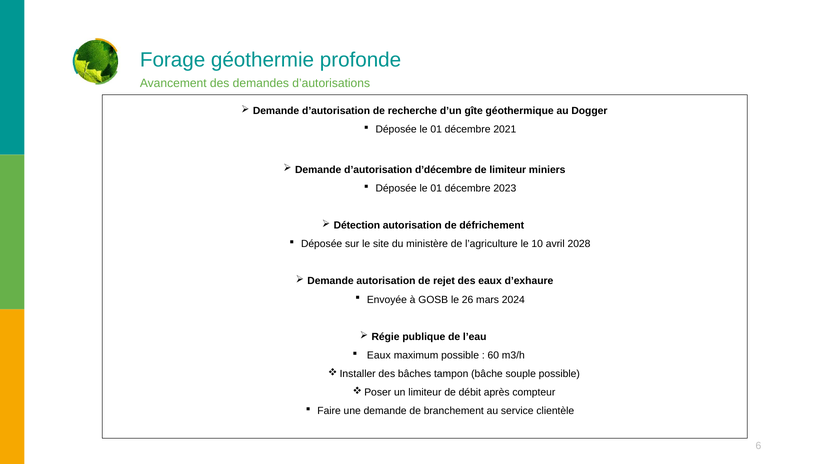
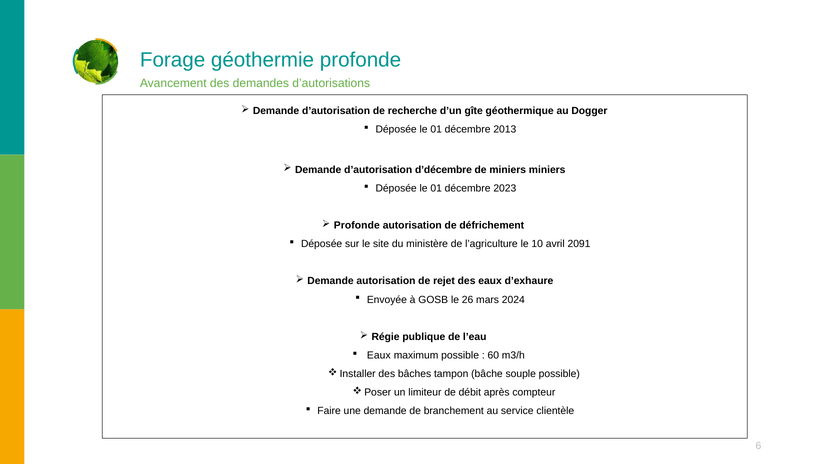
2021: 2021 -> 2013
de limiteur: limiteur -> miniers
Détection at (357, 225): Détection -> Profonde
2028: 2028 -> 2091
